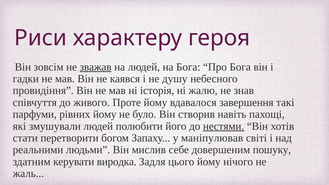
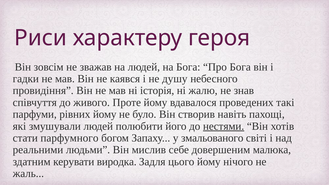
зважав underline: present -> none
завершення: завершення -> проведених
перетворити: перетворити -> парфумного
маніпулював: маніпулював -> змальованого
пошуку: пошуку -> малюка
